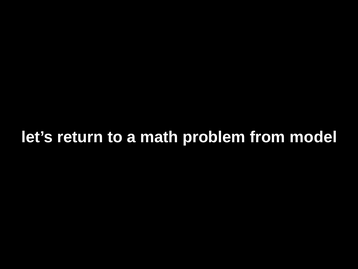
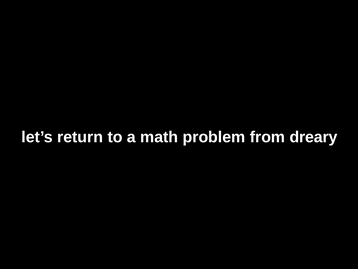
model: model -> dreary
